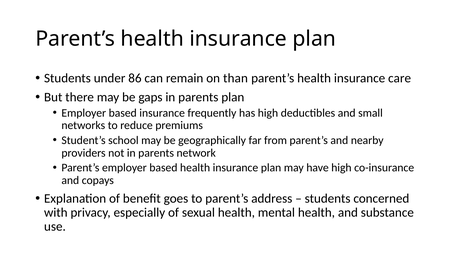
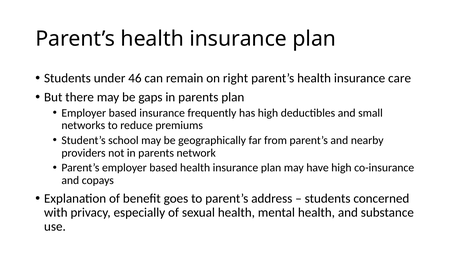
86: 86 -> 46
than: than -> right
